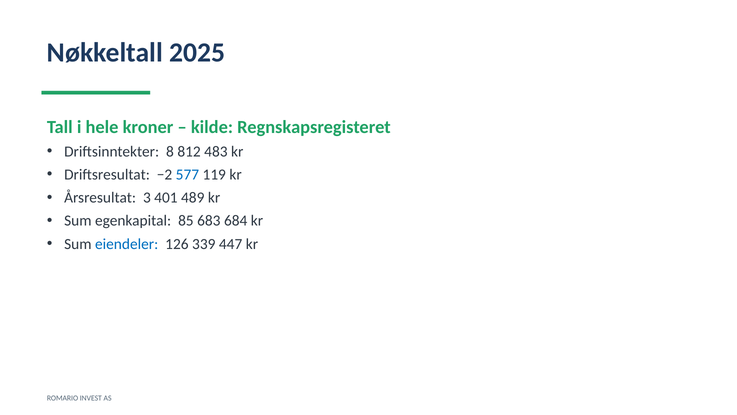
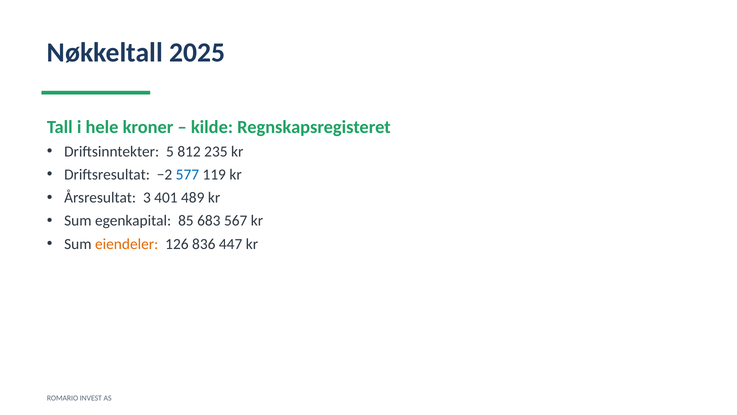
8: 8 -> 5
483: 483 -> 235
684: 684 -> 567
eiendeler colour: blue -> orange
339: 339 -> 836
